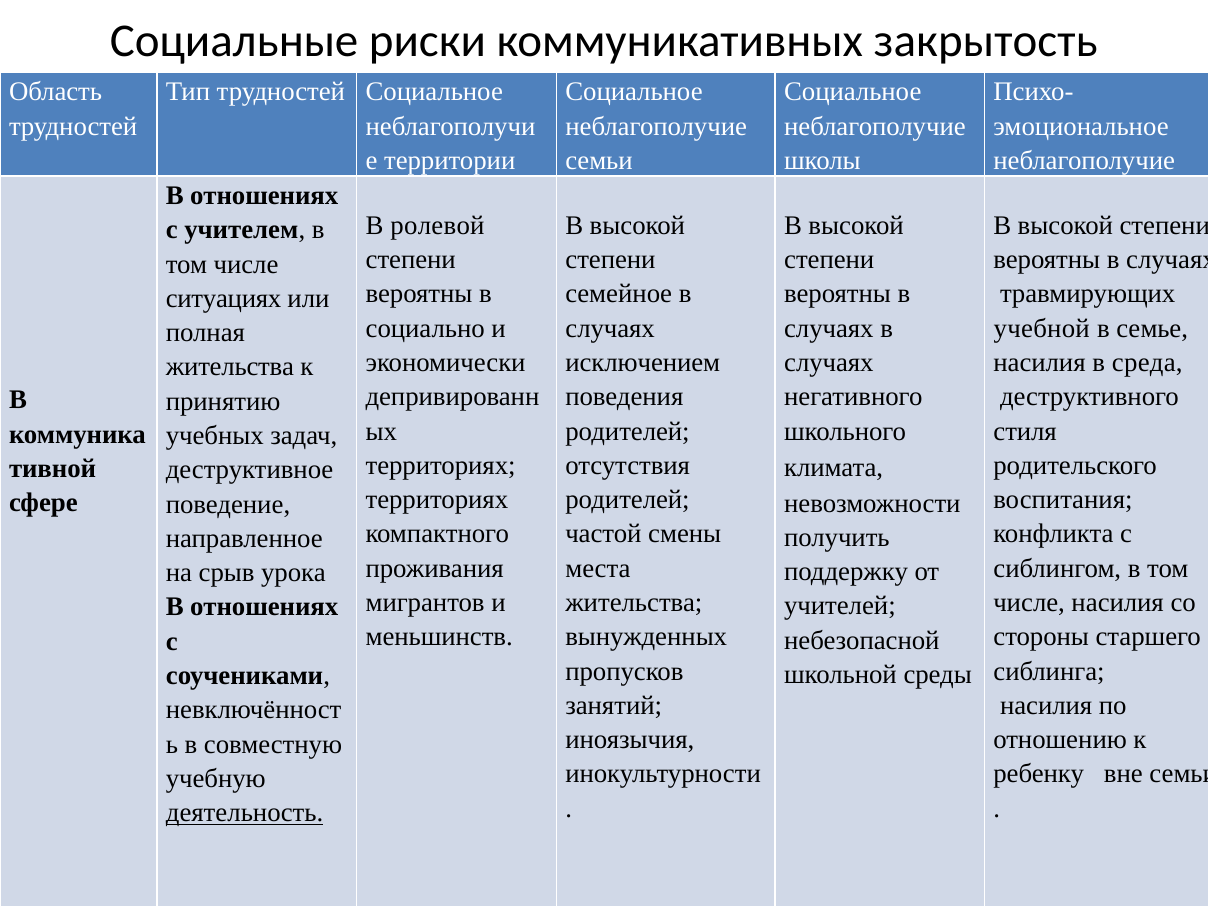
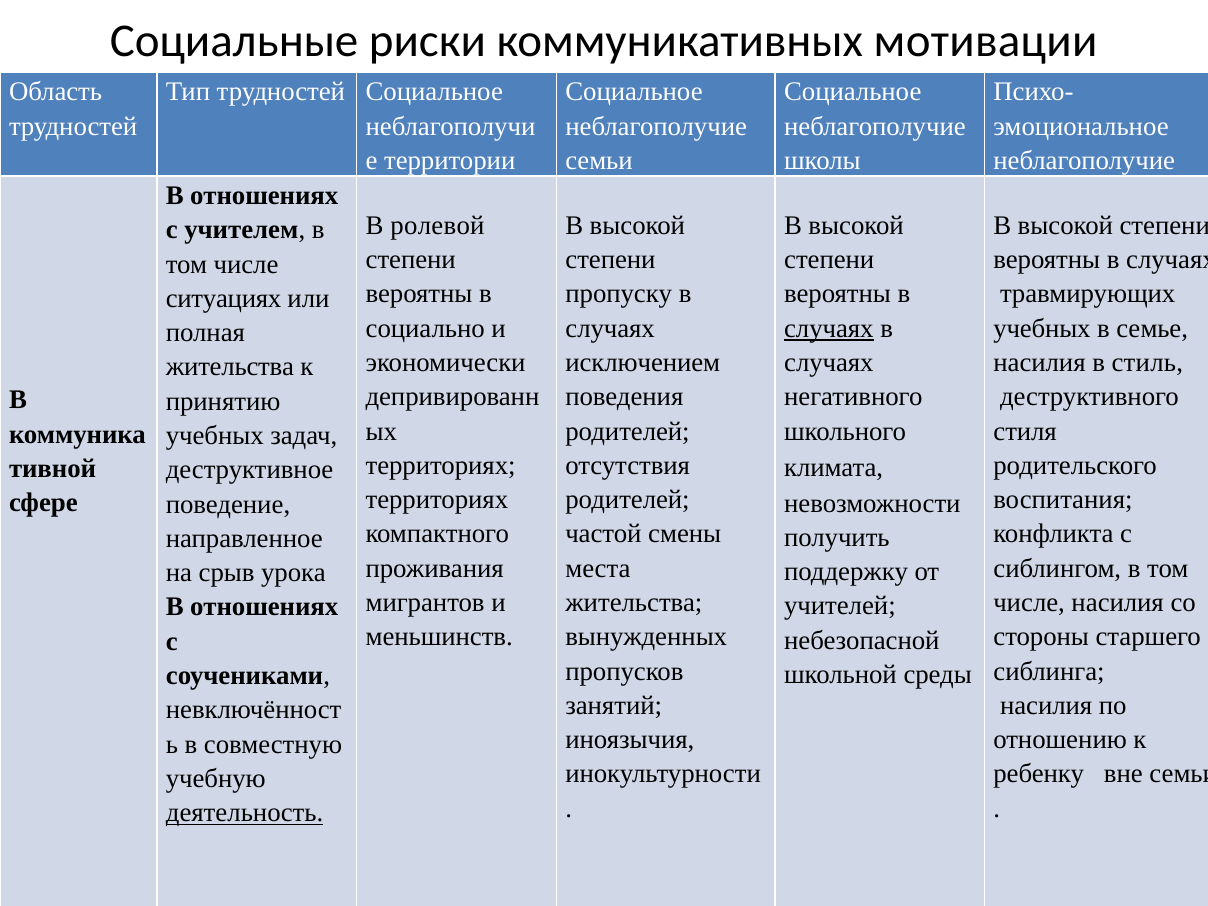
закрытость: закрытость -> мотивации
семейное: семейное -> пропуску
случаях at (829, 328) underline: none -> present
учебной at (1042, 328): учебной -> учебных
среда: среда -> стиль
